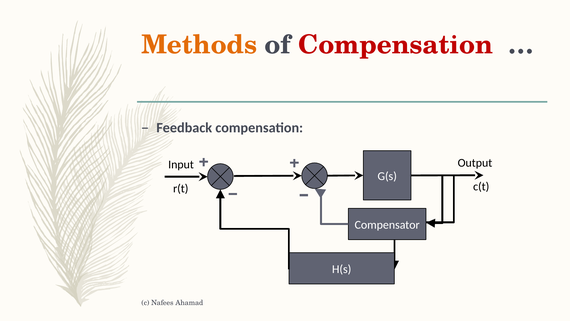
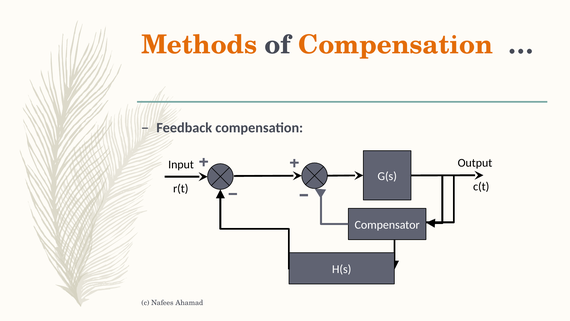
Compensation at (395, 45) colour: red -> orange
